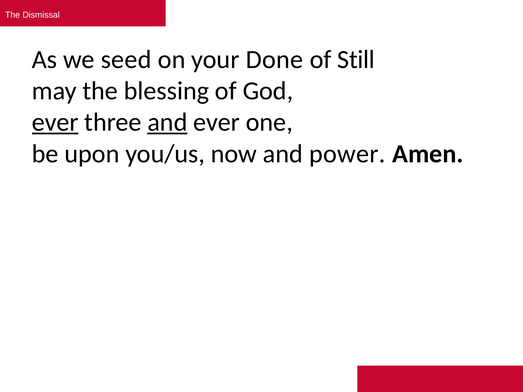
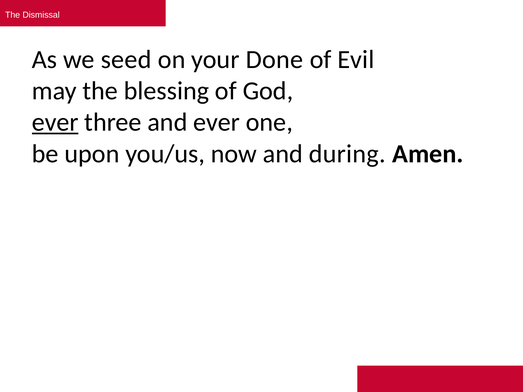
Still: Still -> Evil
and at (167, 122) underline: present -> none
power: power -> during
